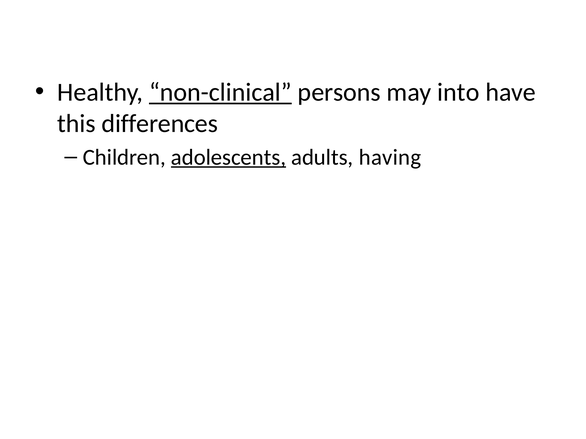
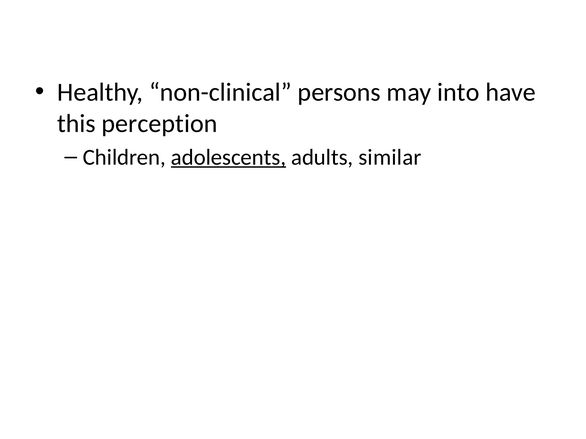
non-clinical underline: present -> none
differences: differences -> perception
having: having -> similar
